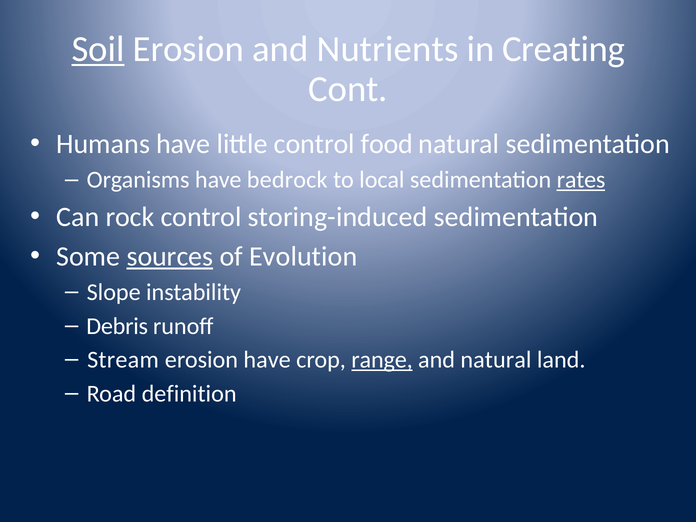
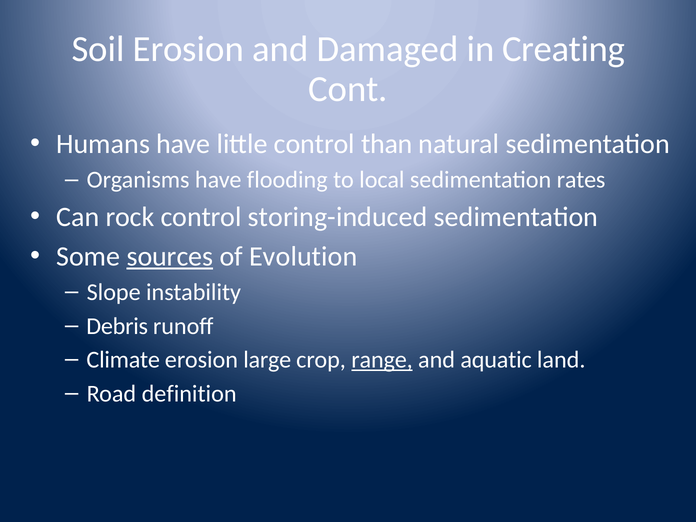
Soil underline: present -> none
Nutrients: Nutrients -> Damaged
food: food -> than
bedrock: bedrock -> flooding
rates underline: present -> none
Stream: Stream -> Climate
erosion have: have -> large
and natural: natural -> aquatic
